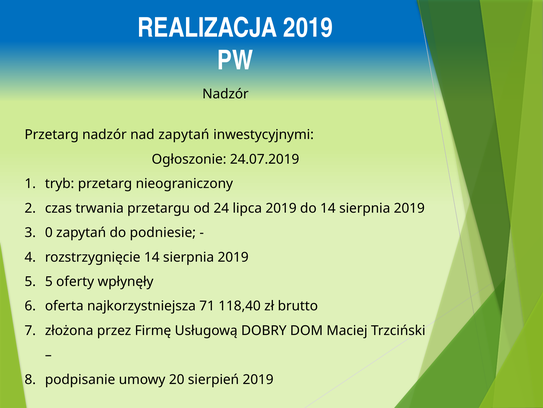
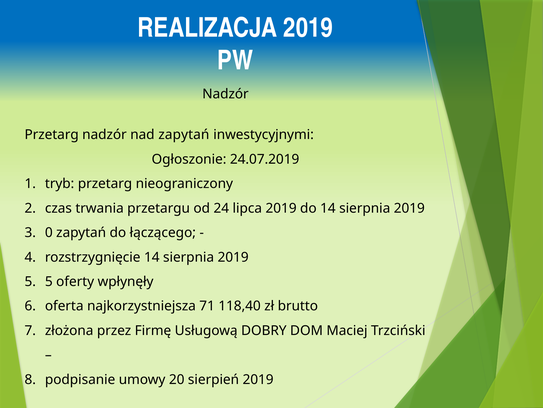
podniesie: podniesie -> łączącego
